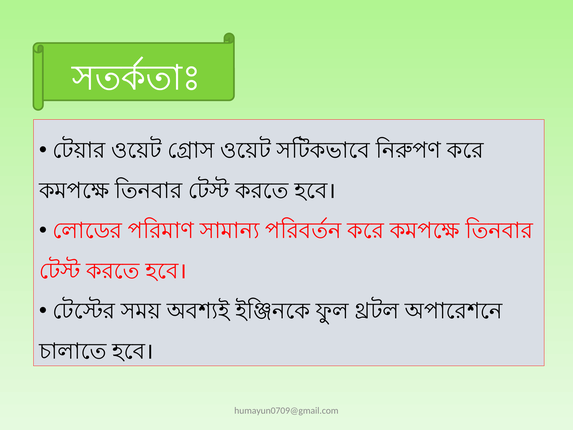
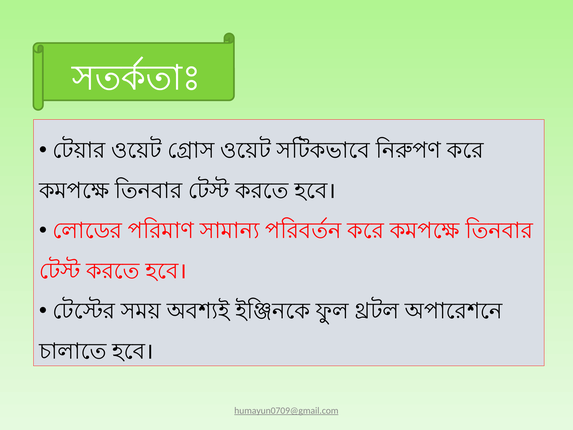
humayun0709@gmail.com underline: none -> present
